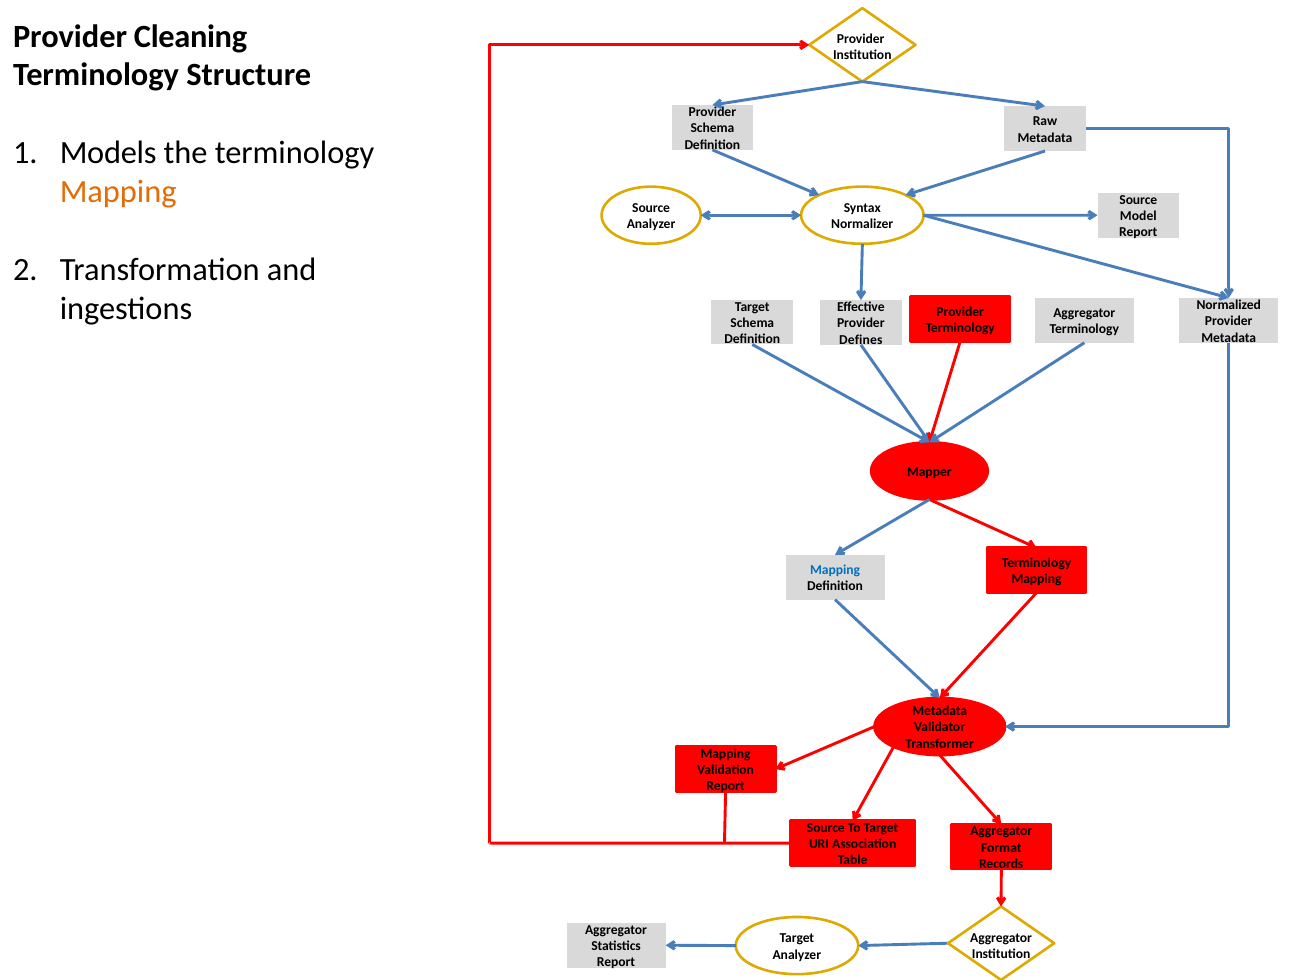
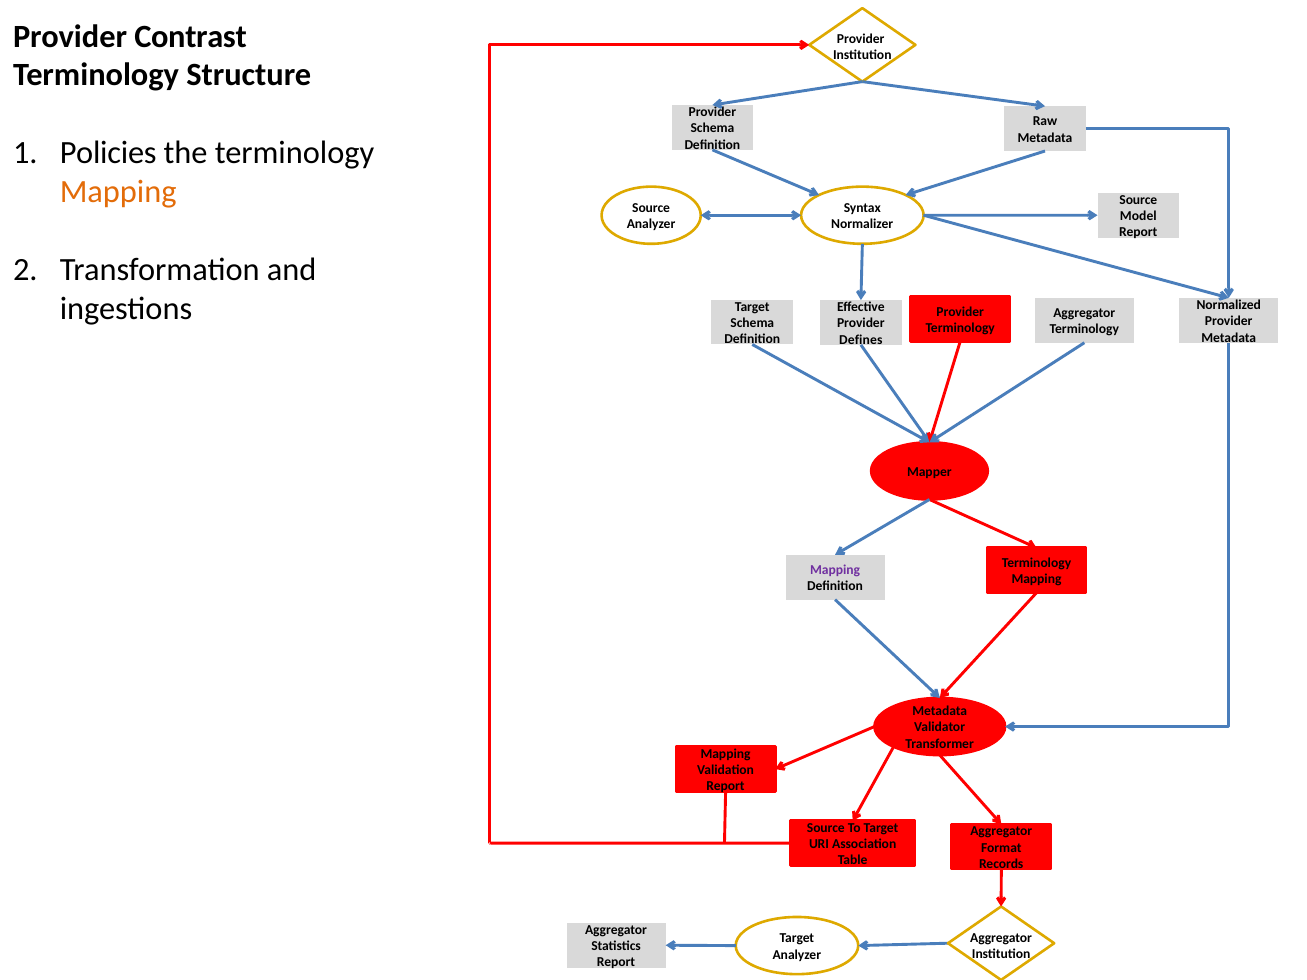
Cleaning: Cleaning -> Contrast
Models: Models -> Policies
Mapping at (835, 570) colour: blue -> purple
